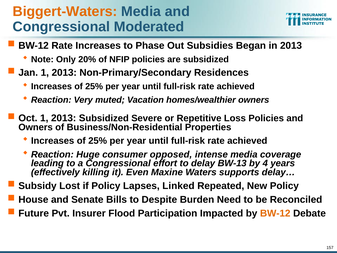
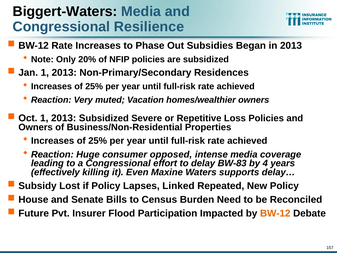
Biggert-Waters colour: orange -> black
Moderated: Moderated -> Resilience
BW-13: BW-13 -> BW-83
Despite: Despite -> Census
